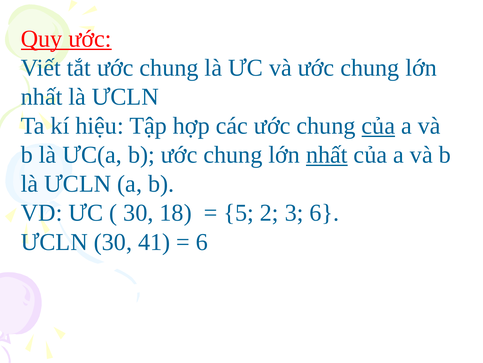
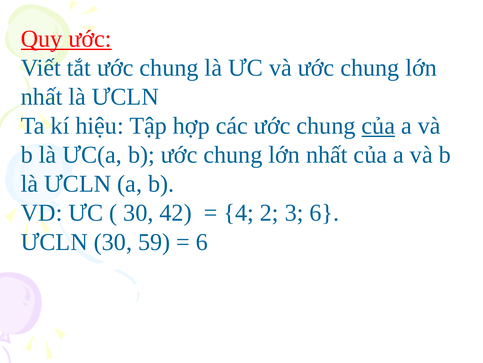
nhất at (327, 155) underline: present -> none
18: 18 -> 42
5: 5 -> 4
41: 41 -> 59
